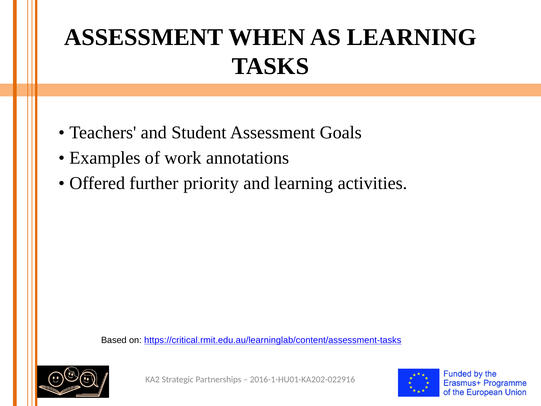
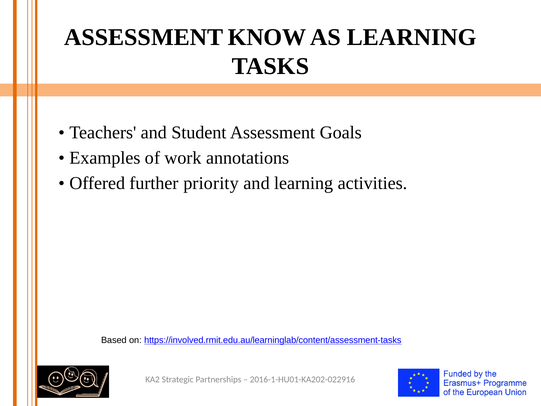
WHEN: WHEN -> KNOW
https://critical.rmit.edu.au/learninglab/content/assessment-tasks: https://critical.rmit.edu.au/learninglab/content/assessment-tasks -> https://involved.rmit.edu.au/learninglab/content/assessment-tasks
